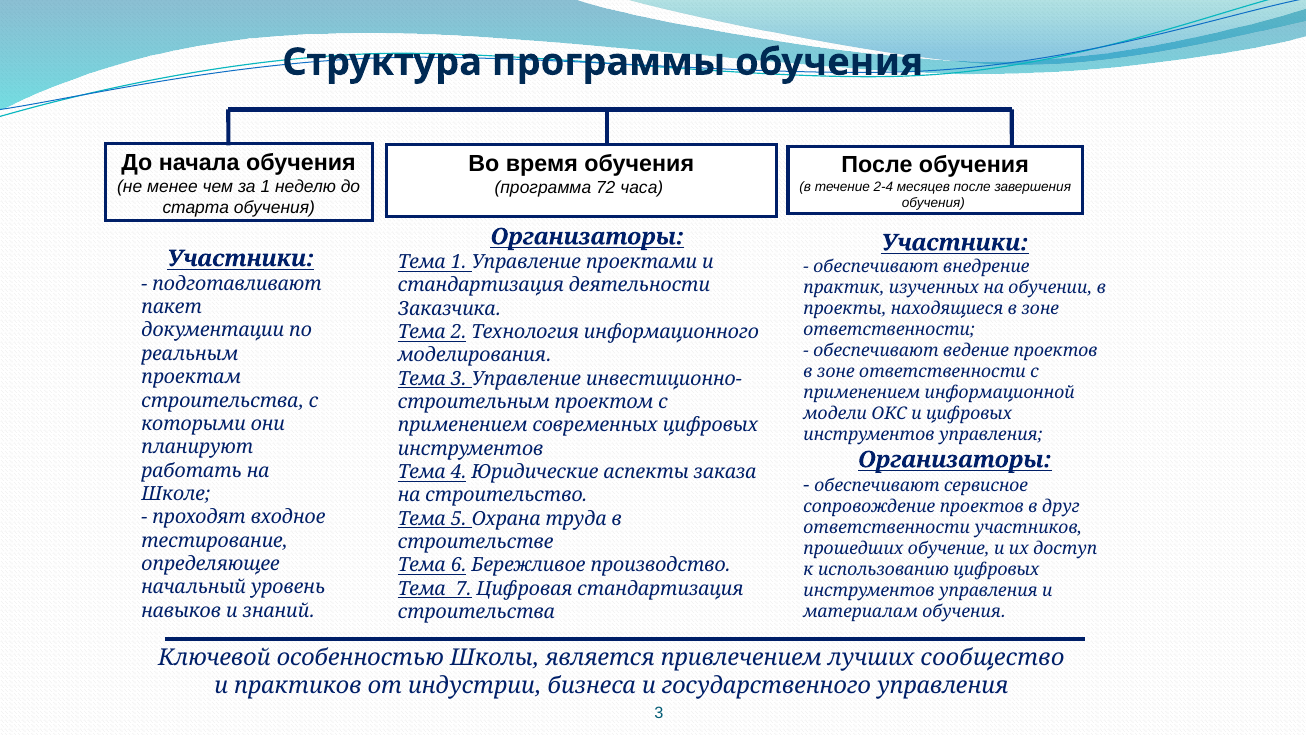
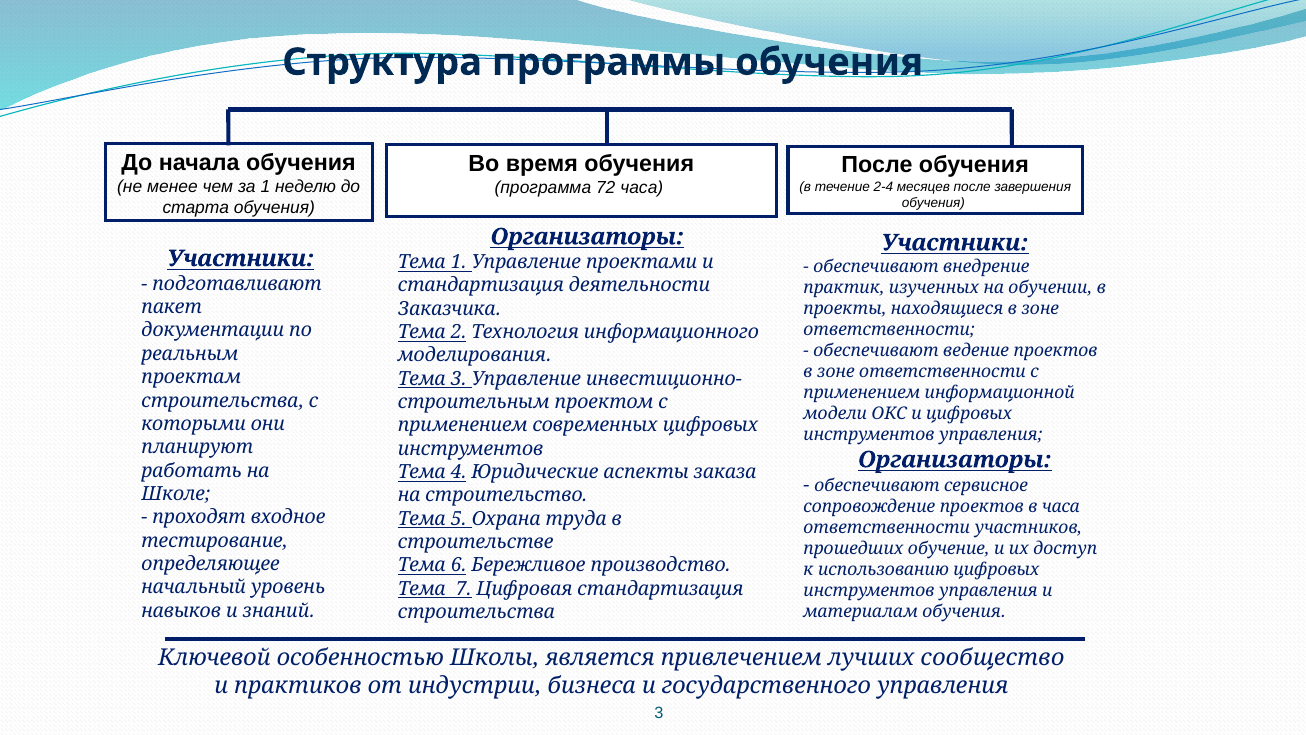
в друг: друг -> часа
